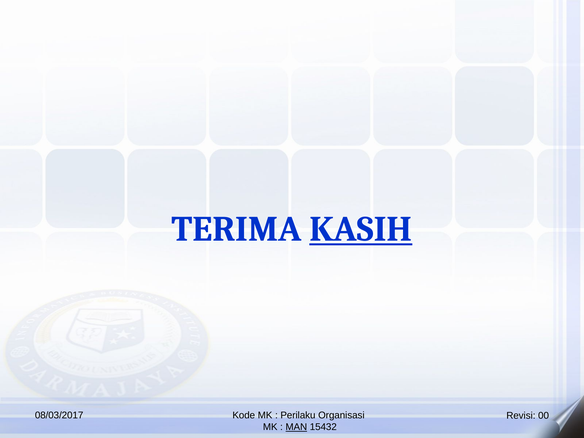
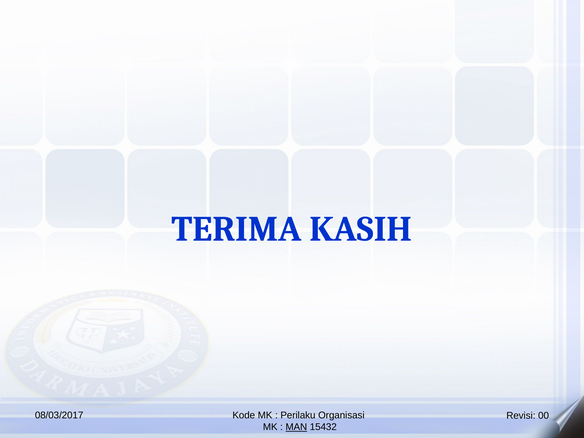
KASIH underline: present -> none
